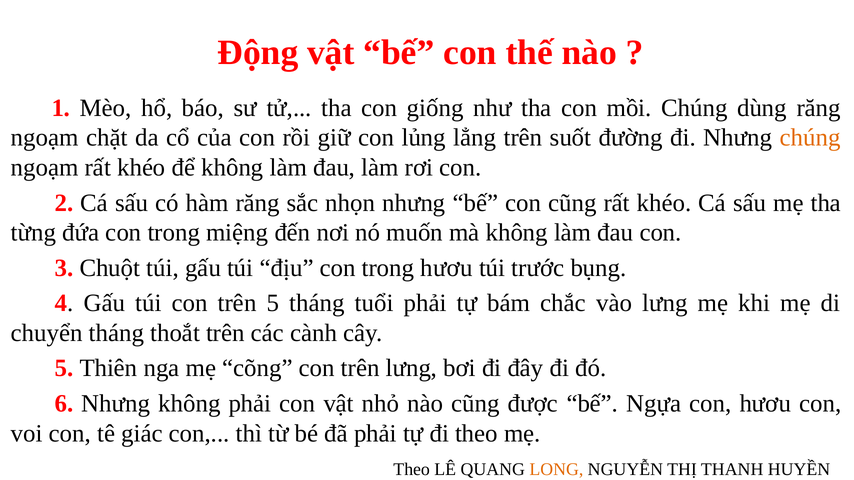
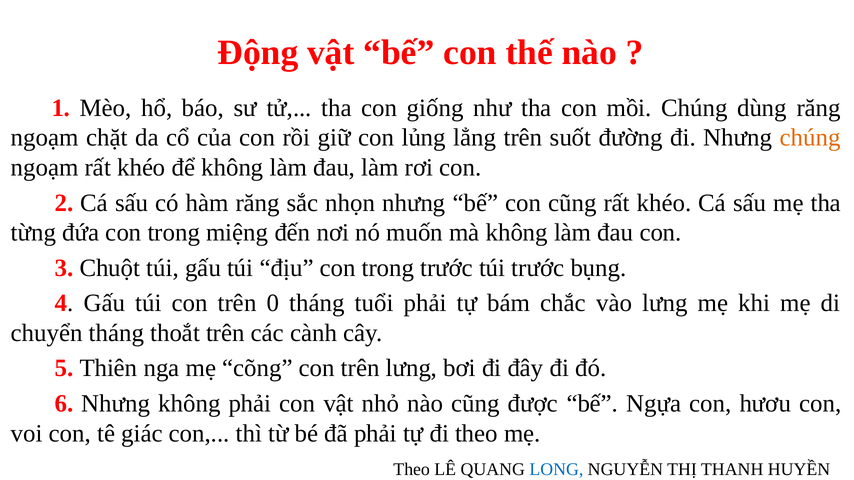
trong hươu: hươu -> trước
trên 5: 5 -> 0
LONG colour: orange -> blue
